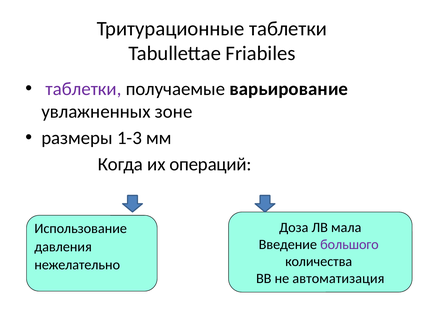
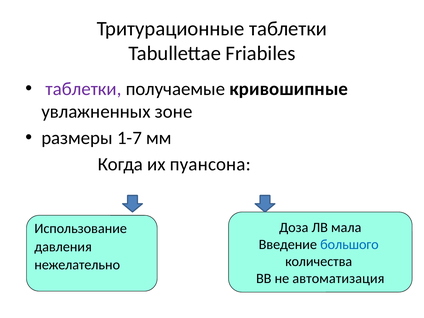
варьирование: варьирование -> кривошипные
1-3: 1-3 -> 1-7
операций: операций -> пуансона
большого colour: purple -> blue
